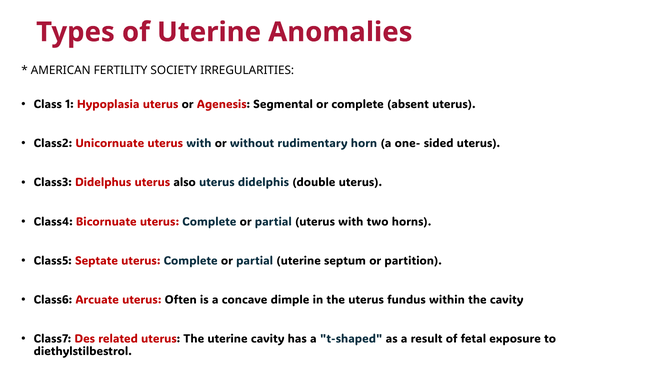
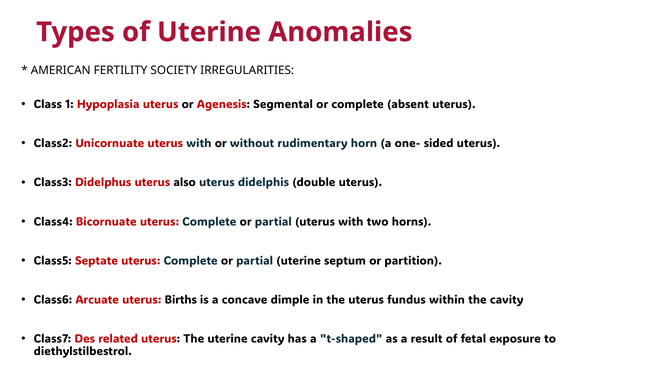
Often: Often -> Births
